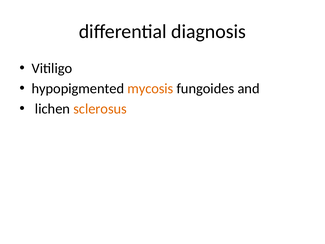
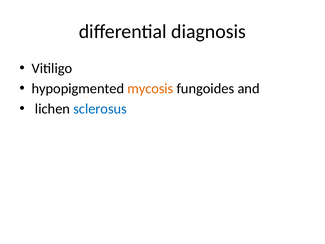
sclerosus colour: orange -> blue
